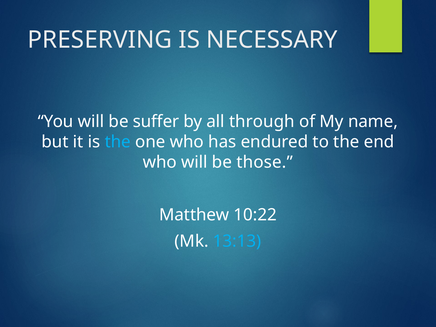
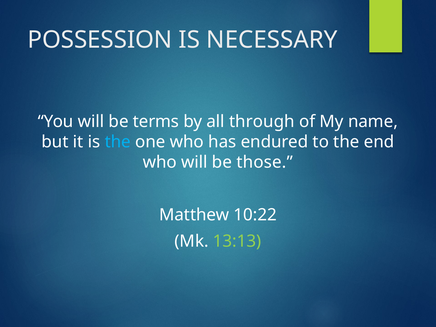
PRESERVING: PRESERVING -> POSSESSION
suffer: suffer -> terms
13:13 colour: light blue -> light green
